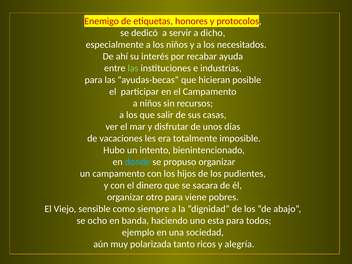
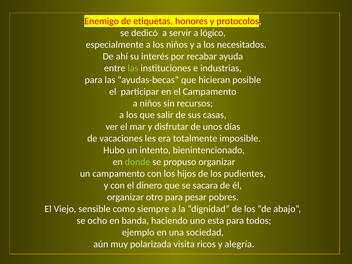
dicho: dicho -> lógico
donde colour: light blue -> light green
viene: viene -> pesar
tanto: tanto -> visita
